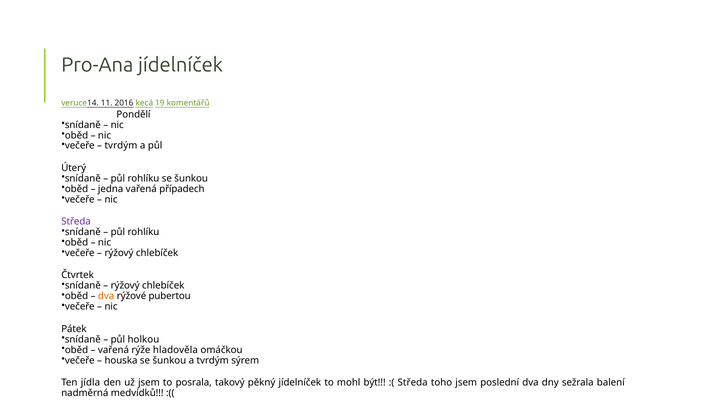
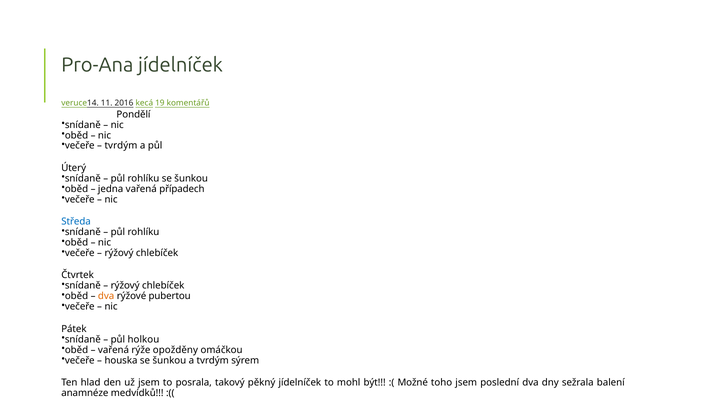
Středa at (76, 221) colour: purple -> blue
hladověla: hladověla -> opožděny
jídla: jídla -> hlad
Středa at (413, 382): Středa -> Možné
nadměrná: nadměrná -> anamnéze
